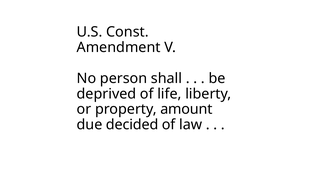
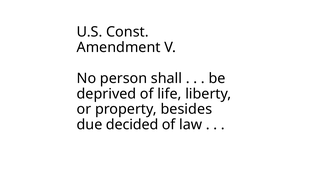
amount: amount -> besides
